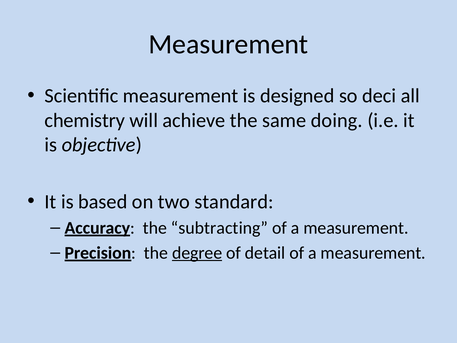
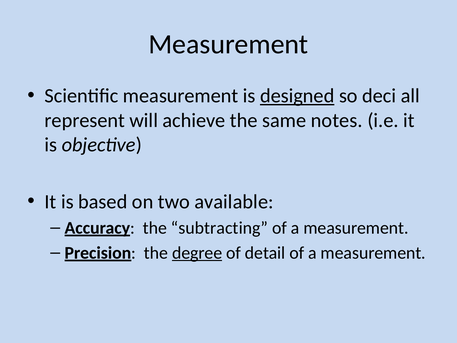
designed underline: none -> present
chemistry: chemistry -> represent
doing: doing -> notes
standard: standard -> available
